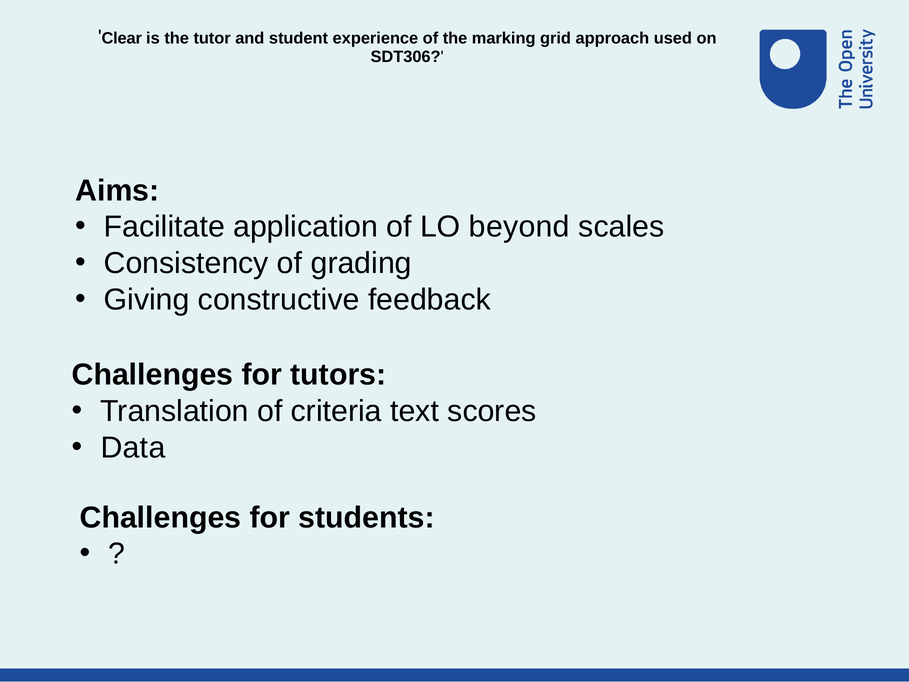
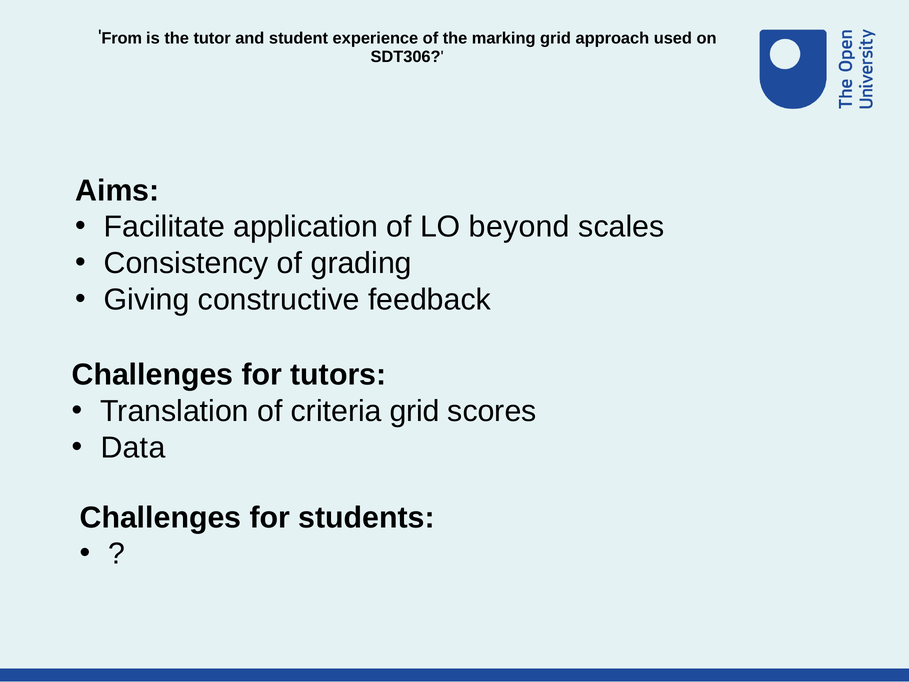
Clear: Clear -> From
criteria text: text -> grid
